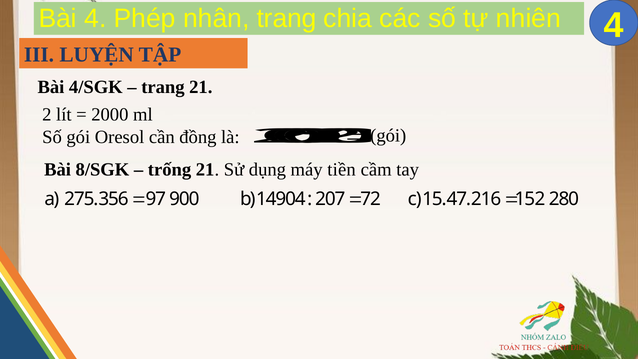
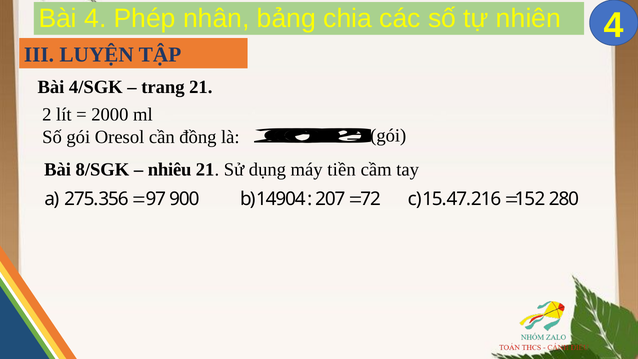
nhân trang: trang -> bảng
trống: trống -> nhiêu
